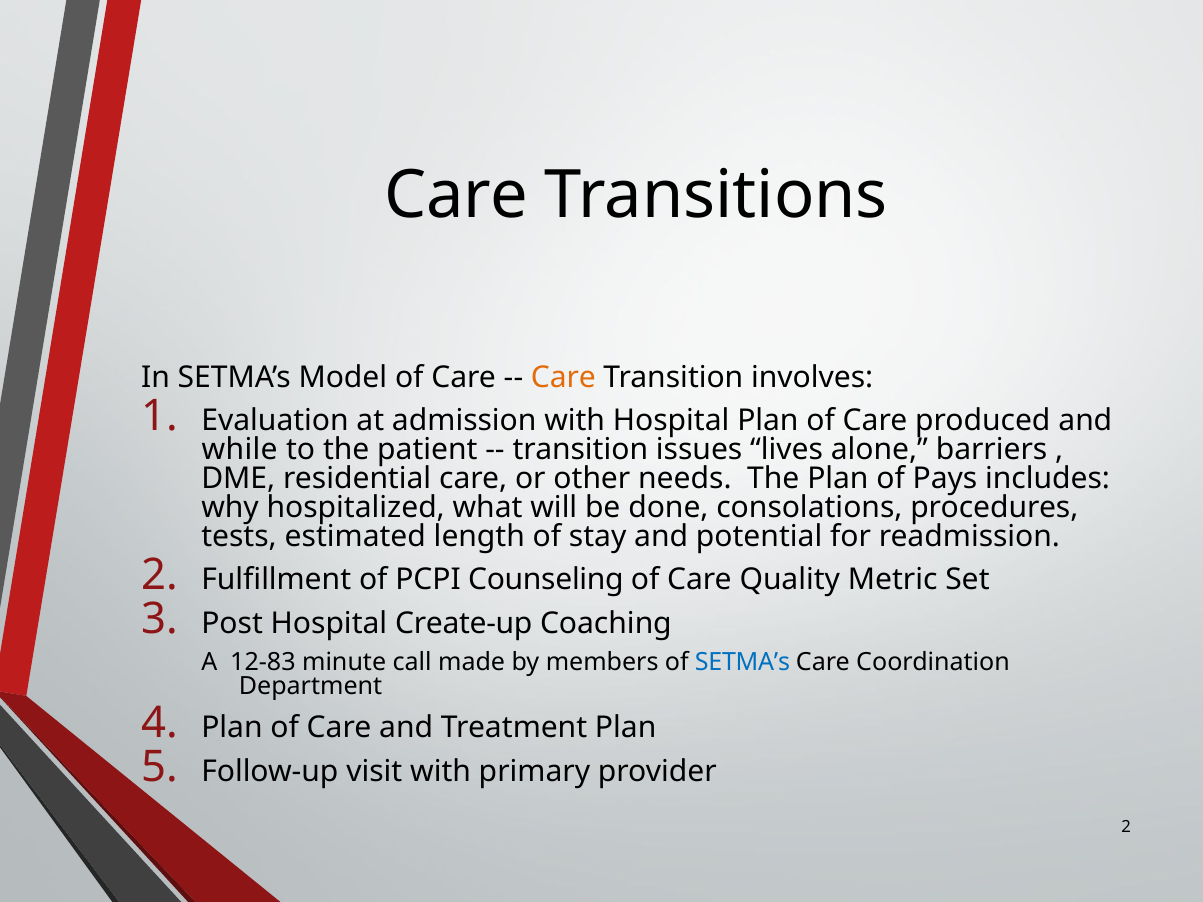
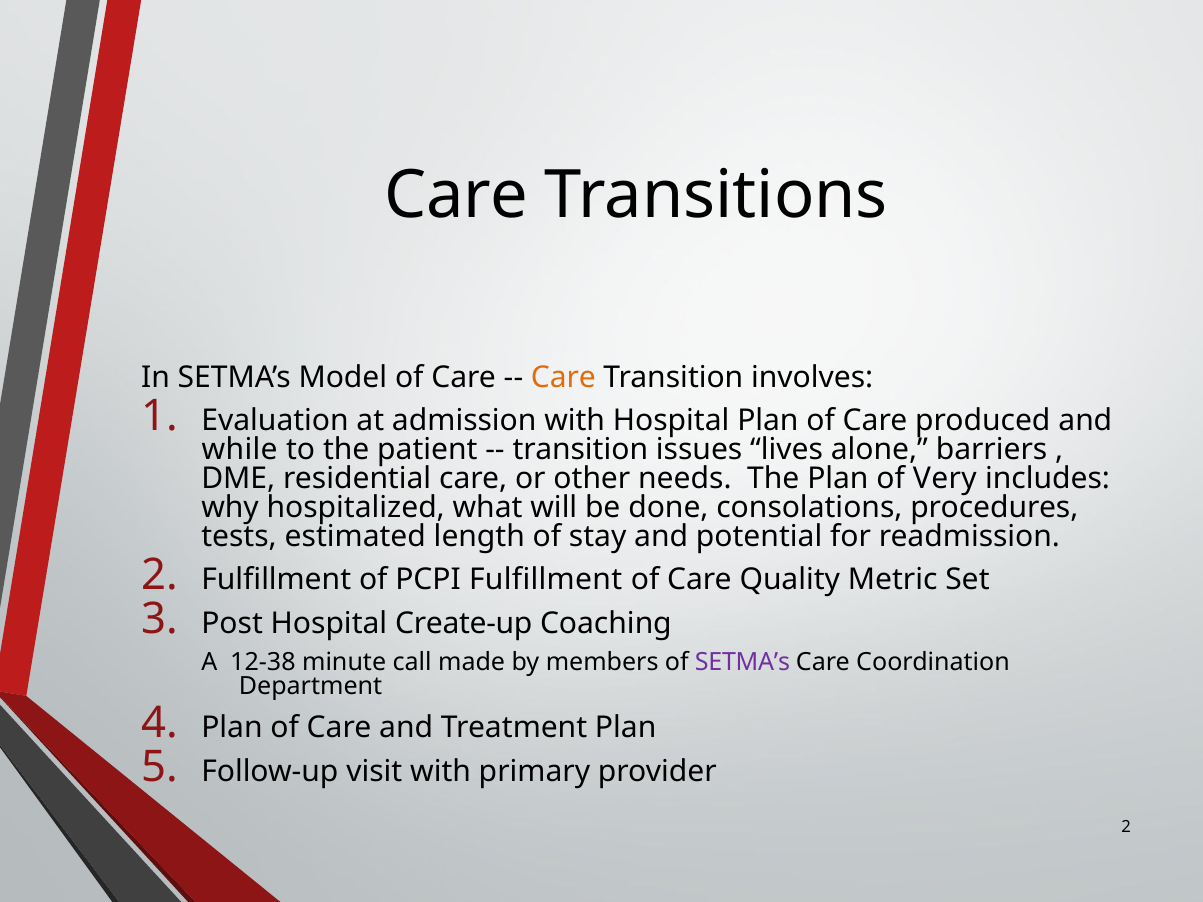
Pays: Pays -> Very
PCPI Counseling: Counseling -> Fulfillment
12-83: 12-83 -> 12-38
SETMA’s at (742, 662) colour: blue -> purple
